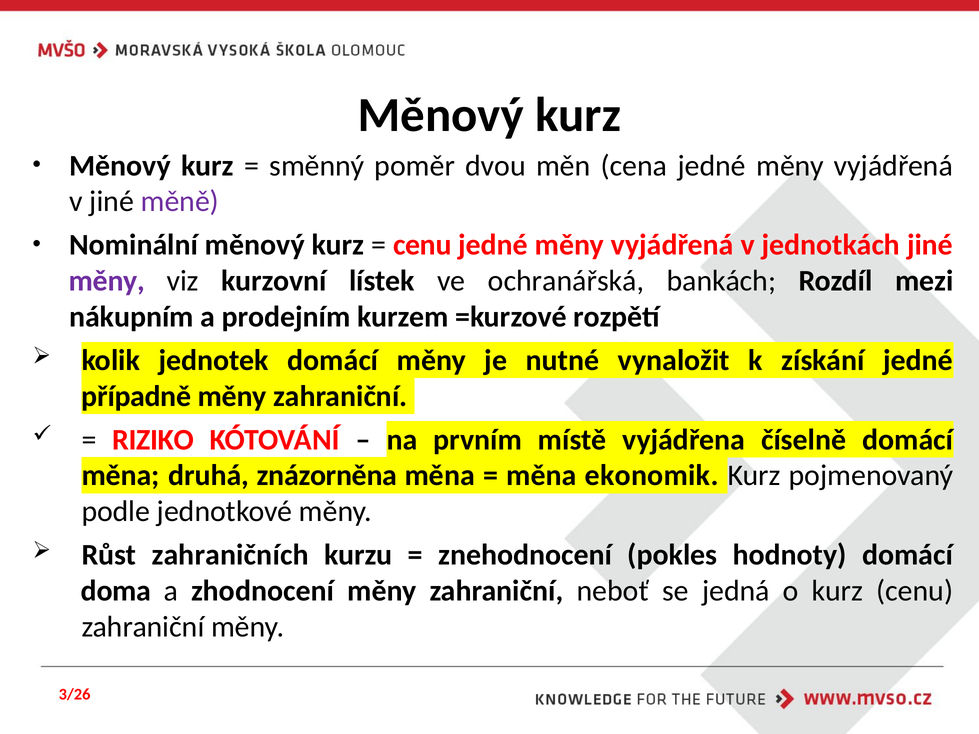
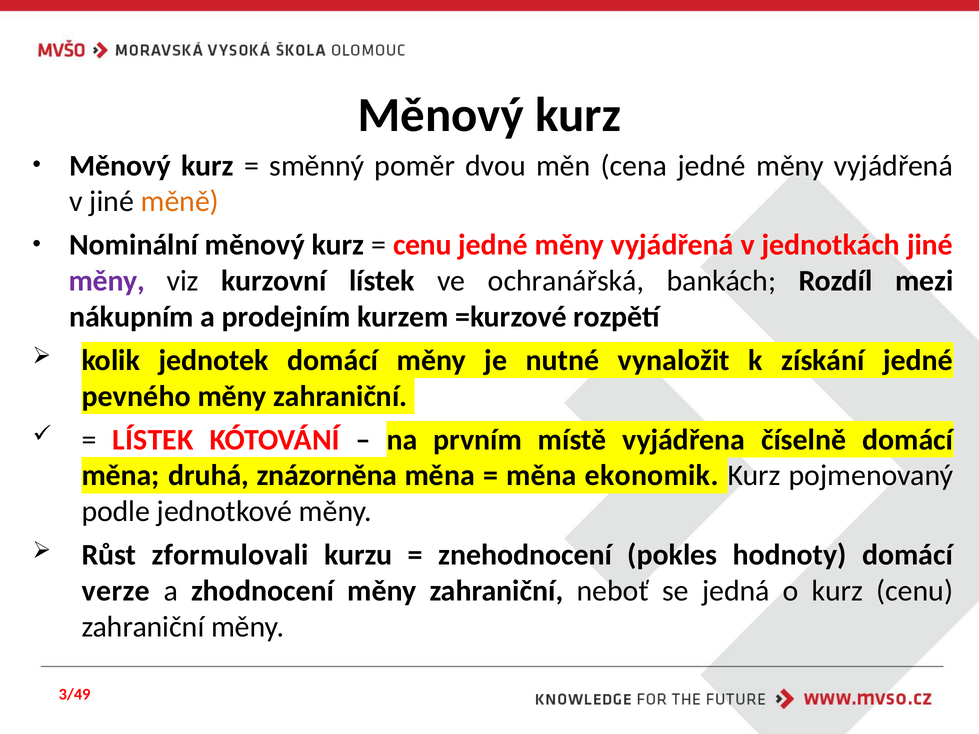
měně colour: purple -> orange
případně: případně -> pevného
RIZIKO at (153, 440): RIZIKO -> LÍSTEK
zahraničních: zahraničních -> zformulovali
doma: doma -> verze
3/26: 3/26 -> 3/49
